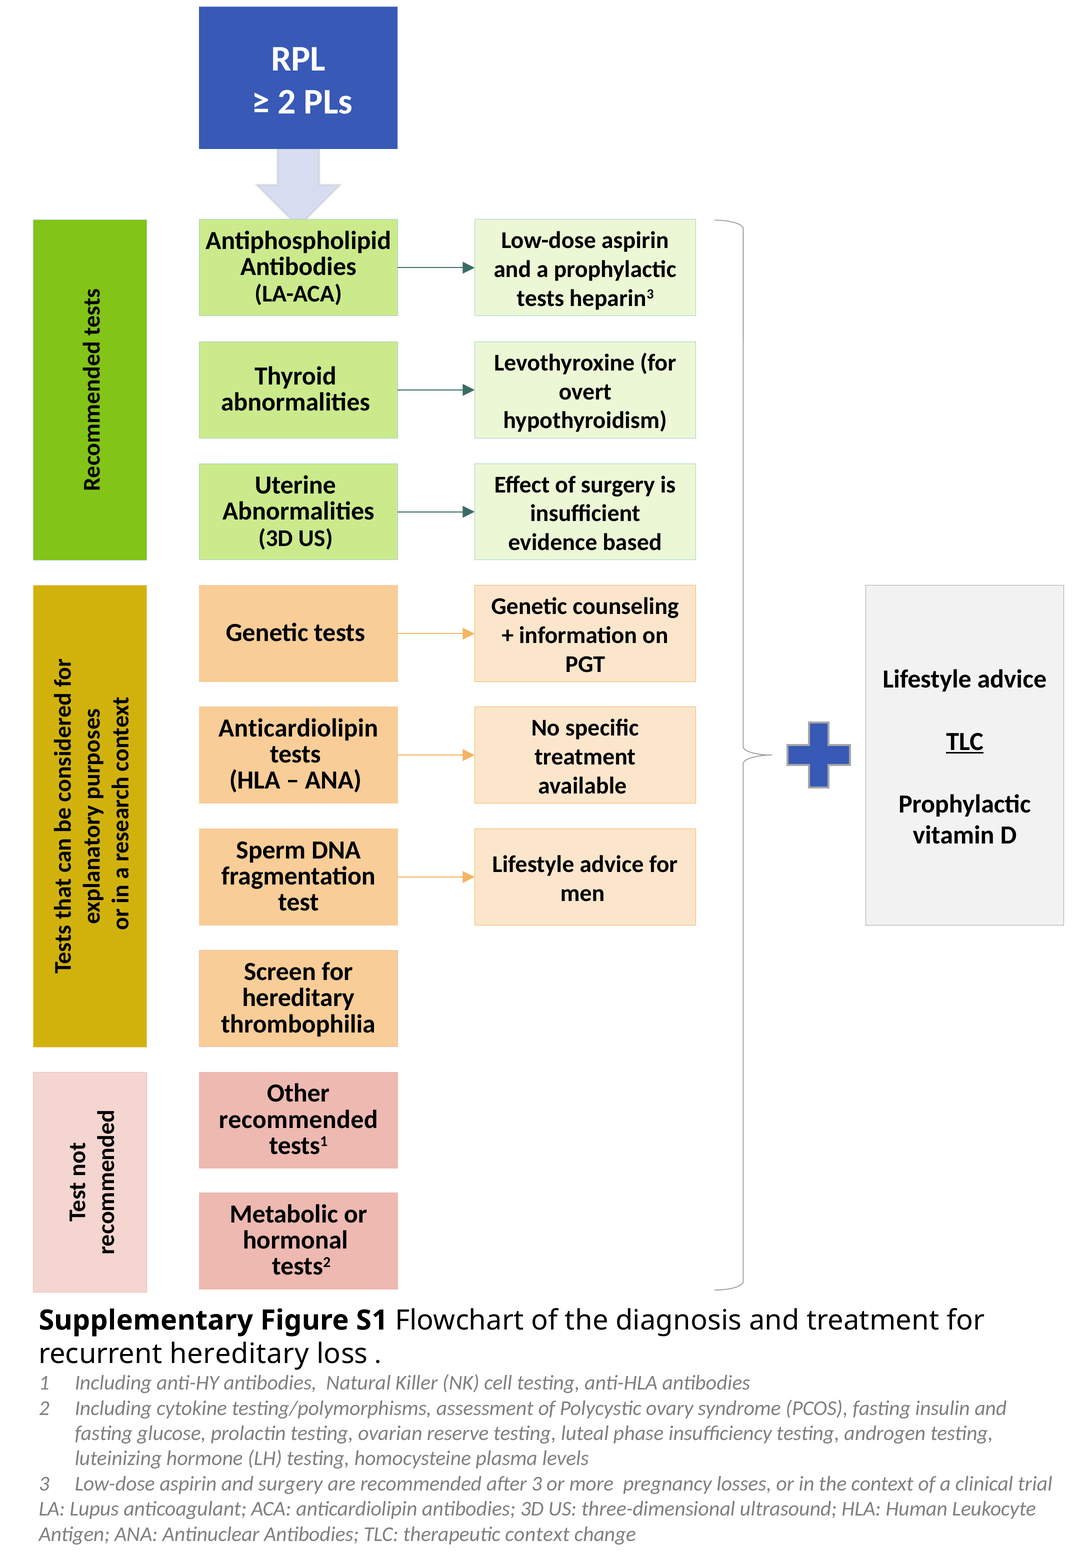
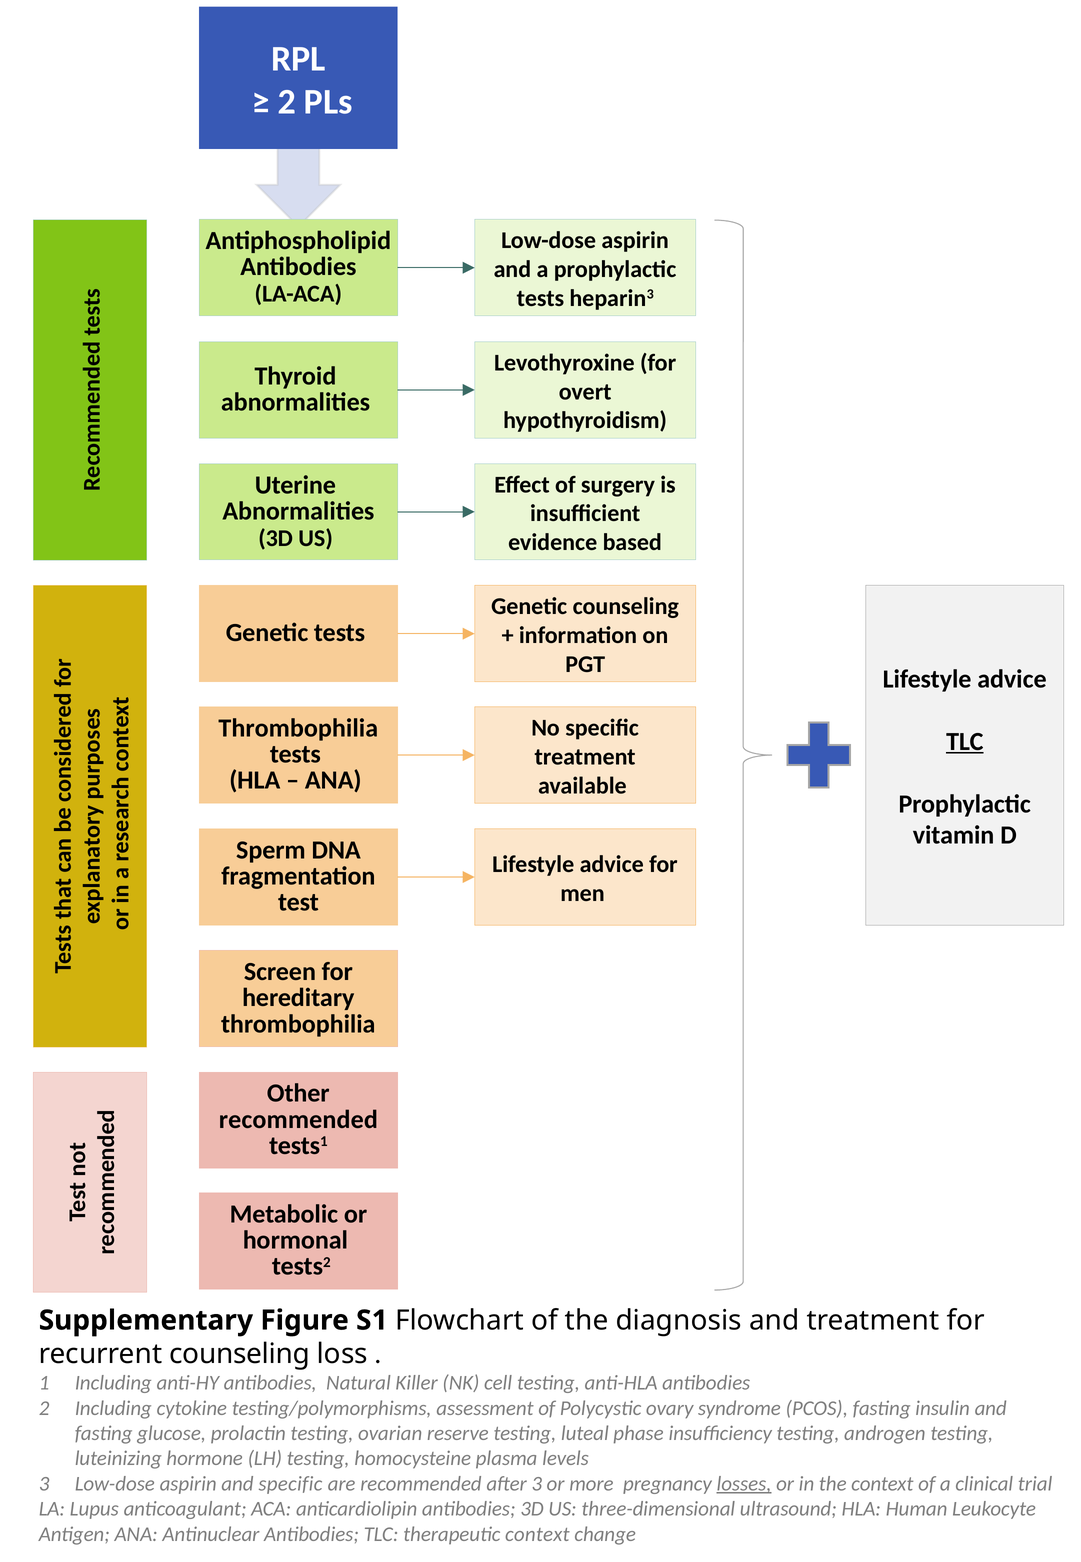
Anticardiolipin at (298, 728): Anticardiolipin -> Thrombophilia
recurrent hereditary: hereditary -> counseling
and surgery: surgery -> specific
losses underline: none -> present
